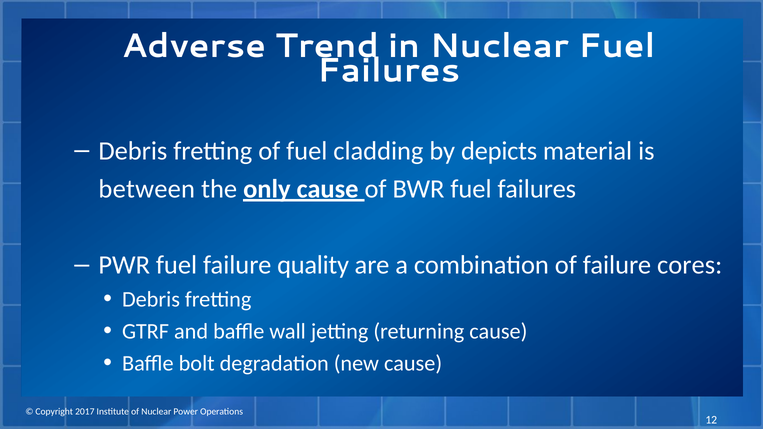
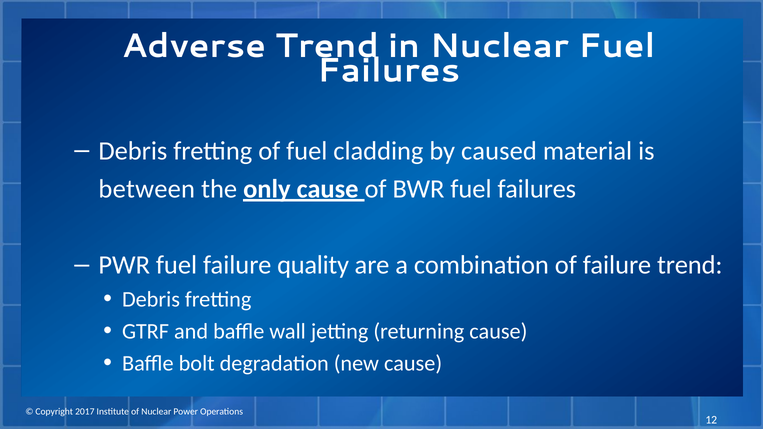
depicts: depicts -> caused
failure cores: cores -> trend
